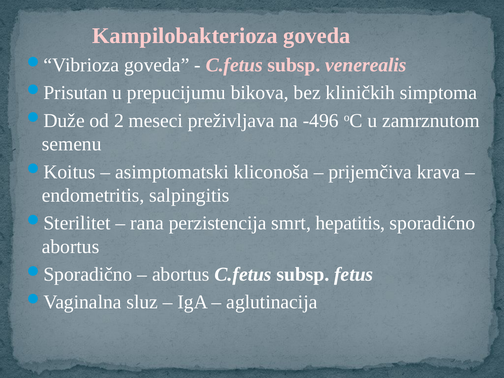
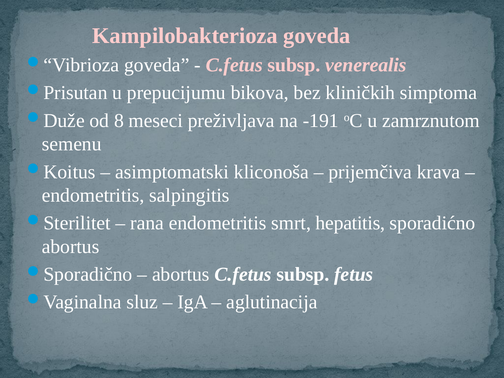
2: 2 -> 8
-496: -496 -> -191
rana perzistencija: perzistencija -> endometritis
